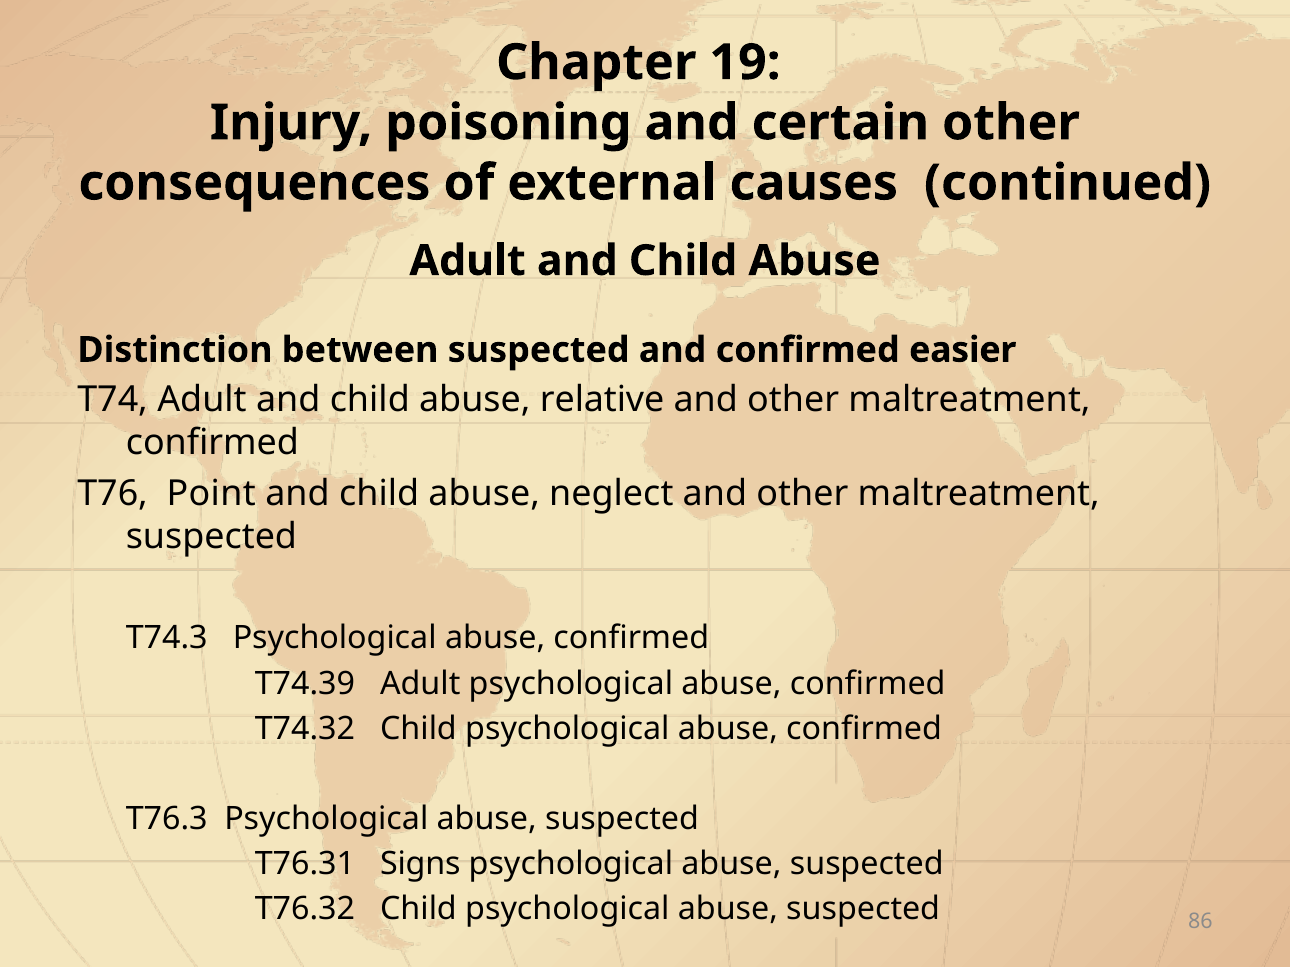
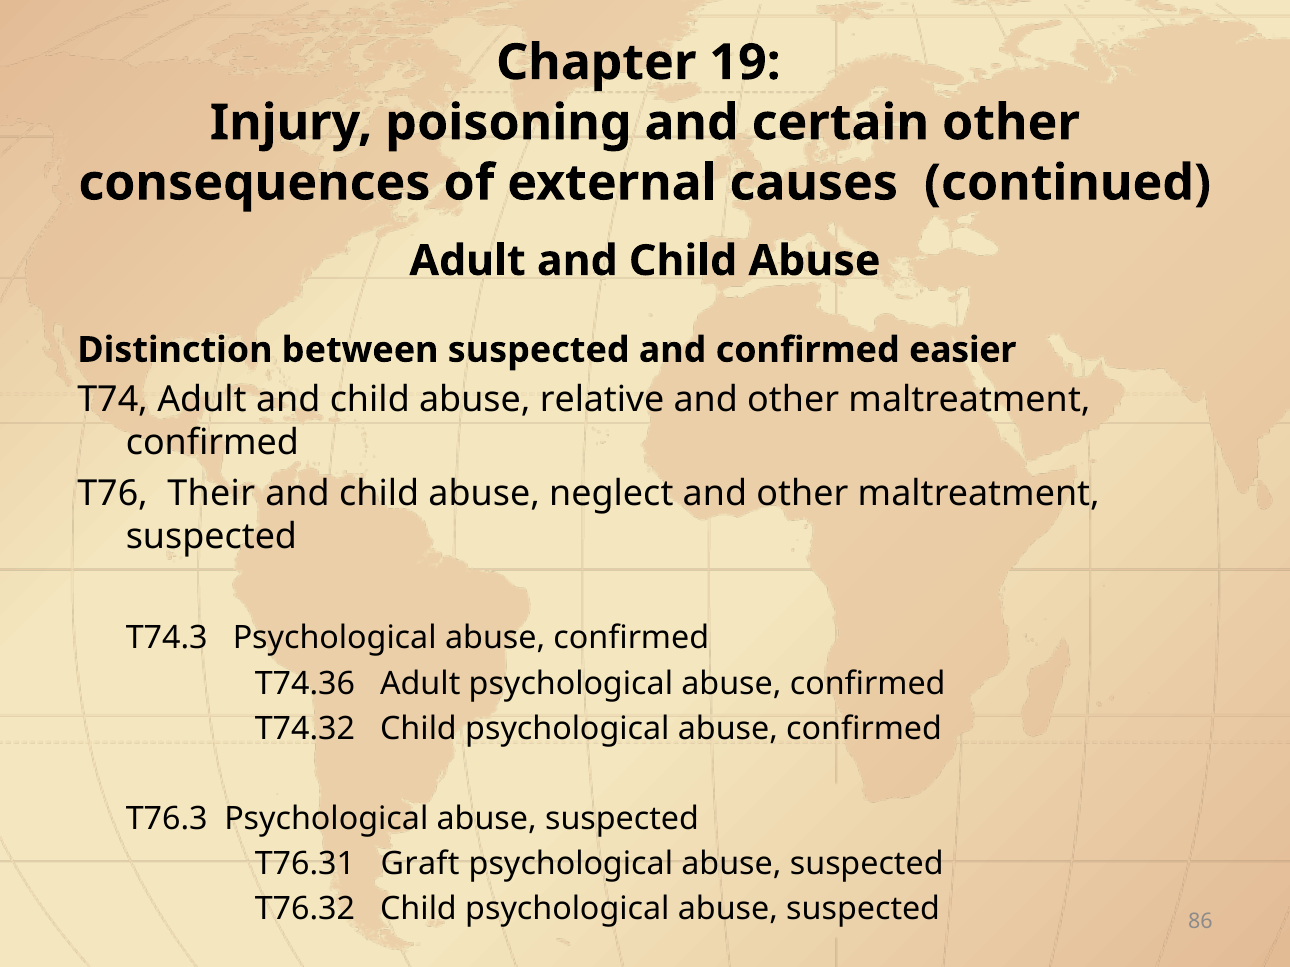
Point: Point -> Their
T74.39: T74.39 -> T74.36
Signs: Signs -> Graft
